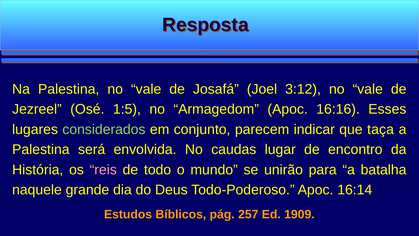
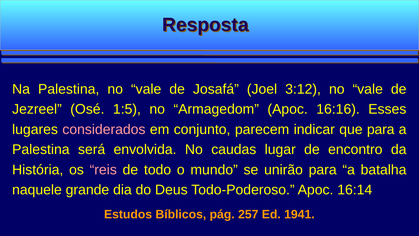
considerados colour: light green -> pink
que taça: taça -> para
1909: 1909 -> 1941
